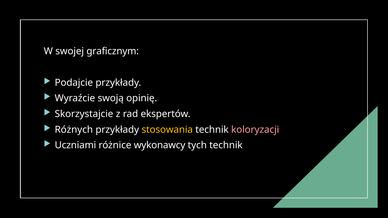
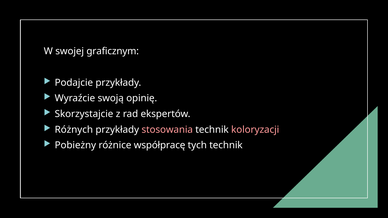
stosowania colour: yellow -> pink
Uczniami: Uczniami -> Pobieżny
wykonawcy: wykonawcy -> współpracę
